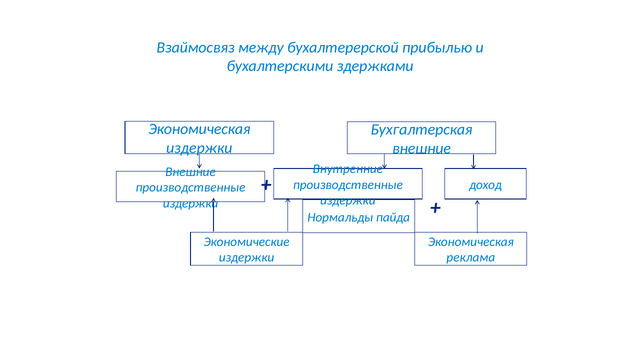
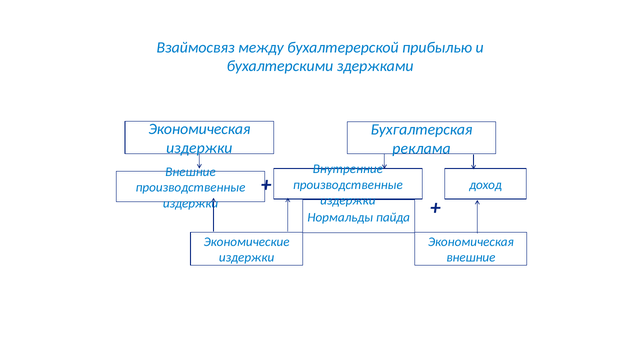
внешние at (422, 148): внешние -> реклама
реклама at (471, 257): реклама -> внешние
